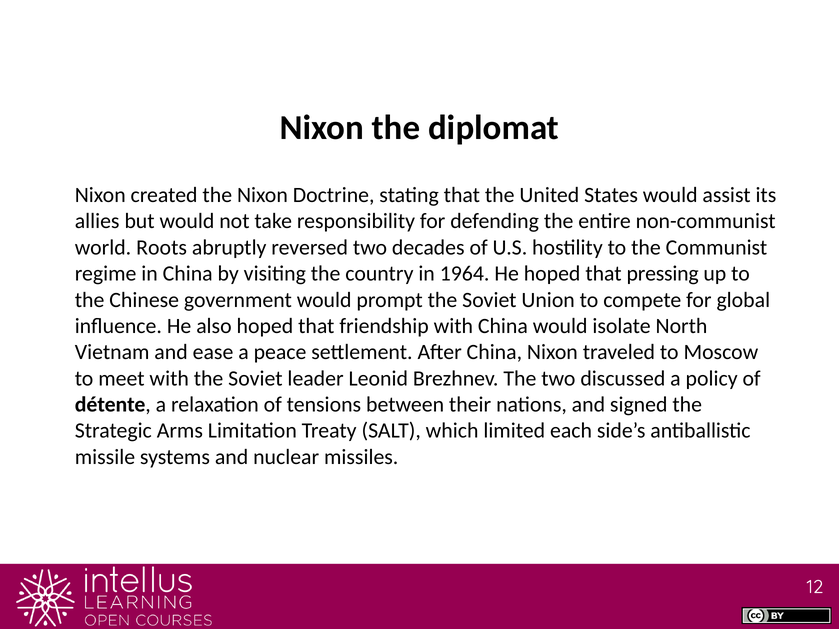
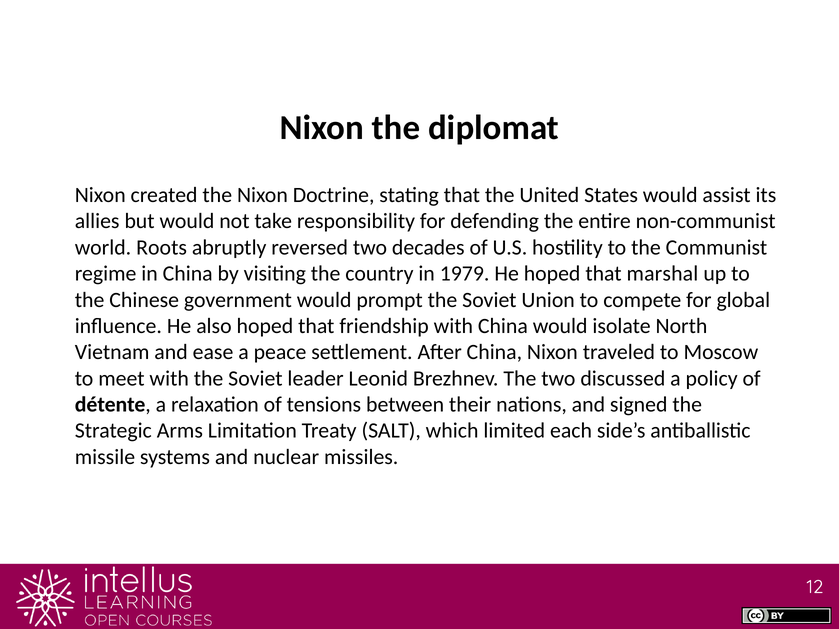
1964: 1964 -> 1979
pressing: pressing -> marshal
